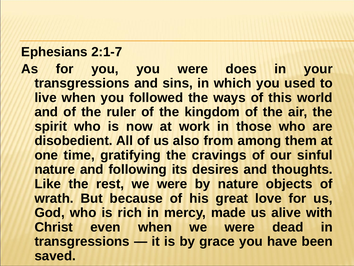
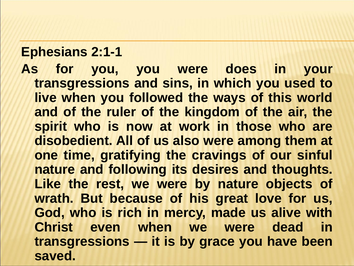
2:1-7: 2:1-7 -> 2:1-1
also from: from -> were
